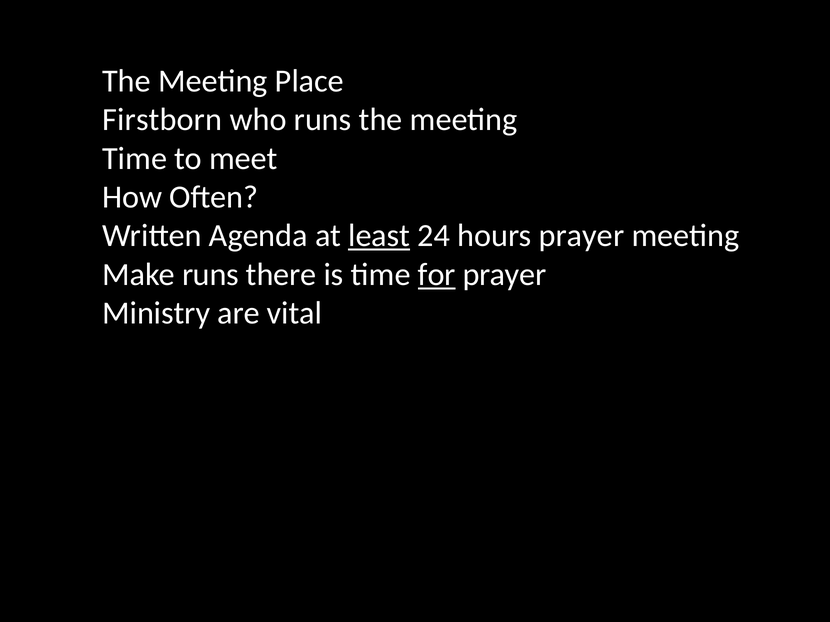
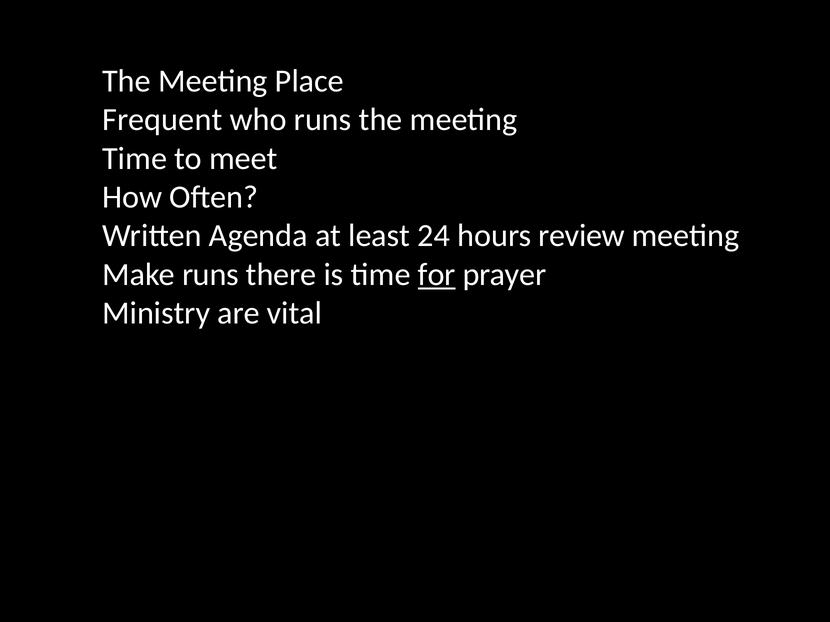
Firstborn: Firstborn -> Frequent
least underline: present -> none
hours prayer: prayer -> review
